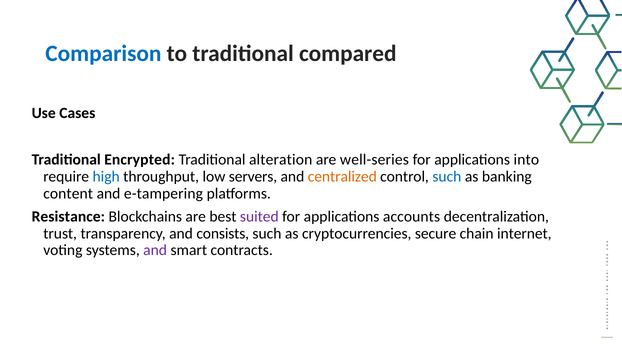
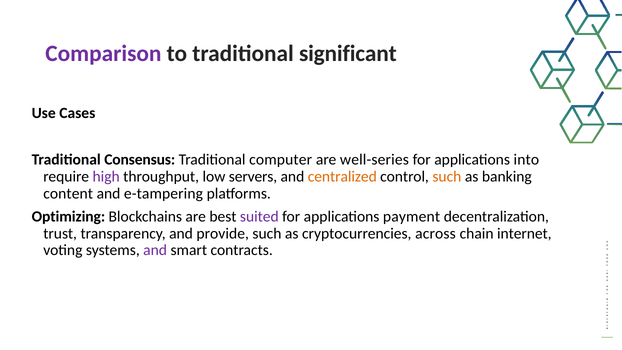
Comparison colour: blue -> purple
compared: compared -> significant
Encrypted: Encrypted -> Consensus
alteration: alteration -> computer
high colour: blue -> purple
such at (447, 177) colour: blue -> orange
Resistance: Resistance -> Optimizing
accounts: accounts -> payment
consists: consists -> provide
secure: secure -> across
